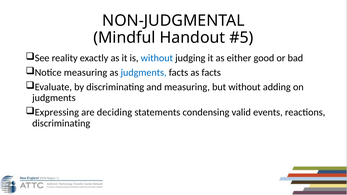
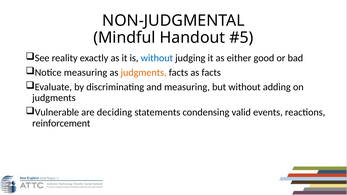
judgments at (144, 73) colour: blue -> orange
Expressing: Expressing -> Vulnerable
discriminating at (61, 123): discriminating -> reinforcement
